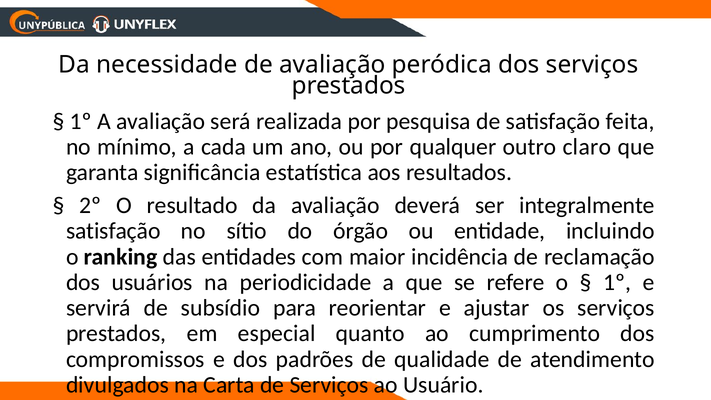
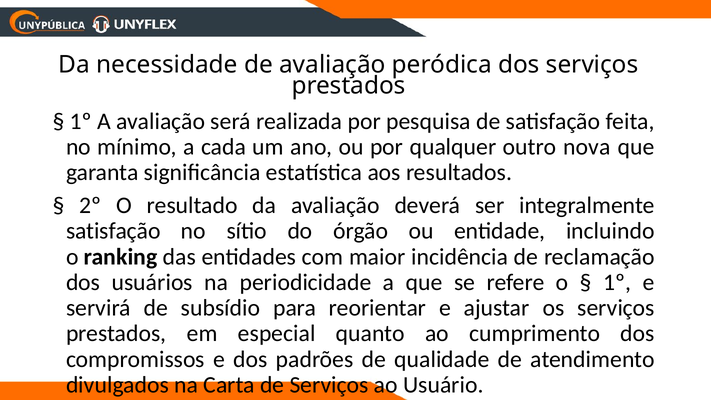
claro: claro -> nova
